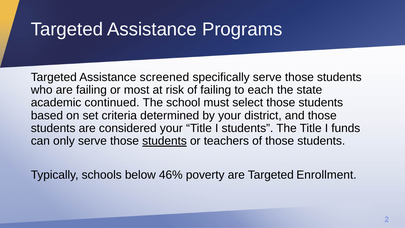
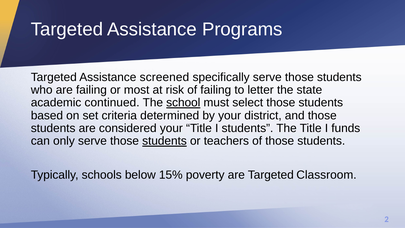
each: each -> letter
school underline: none -> present
46%: 46% -> 15%
Enrollment: Enrollment -> Classroom
